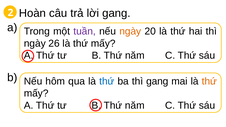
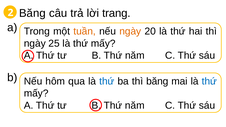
2 Hoàn: Hoàn -> Băng
lời gang: gang -> trang
tuần colour: purple -> orange
26: 26 -> 25
thì gang: gang -> băng
thứ at (209, 81) colour: orange -> blue
